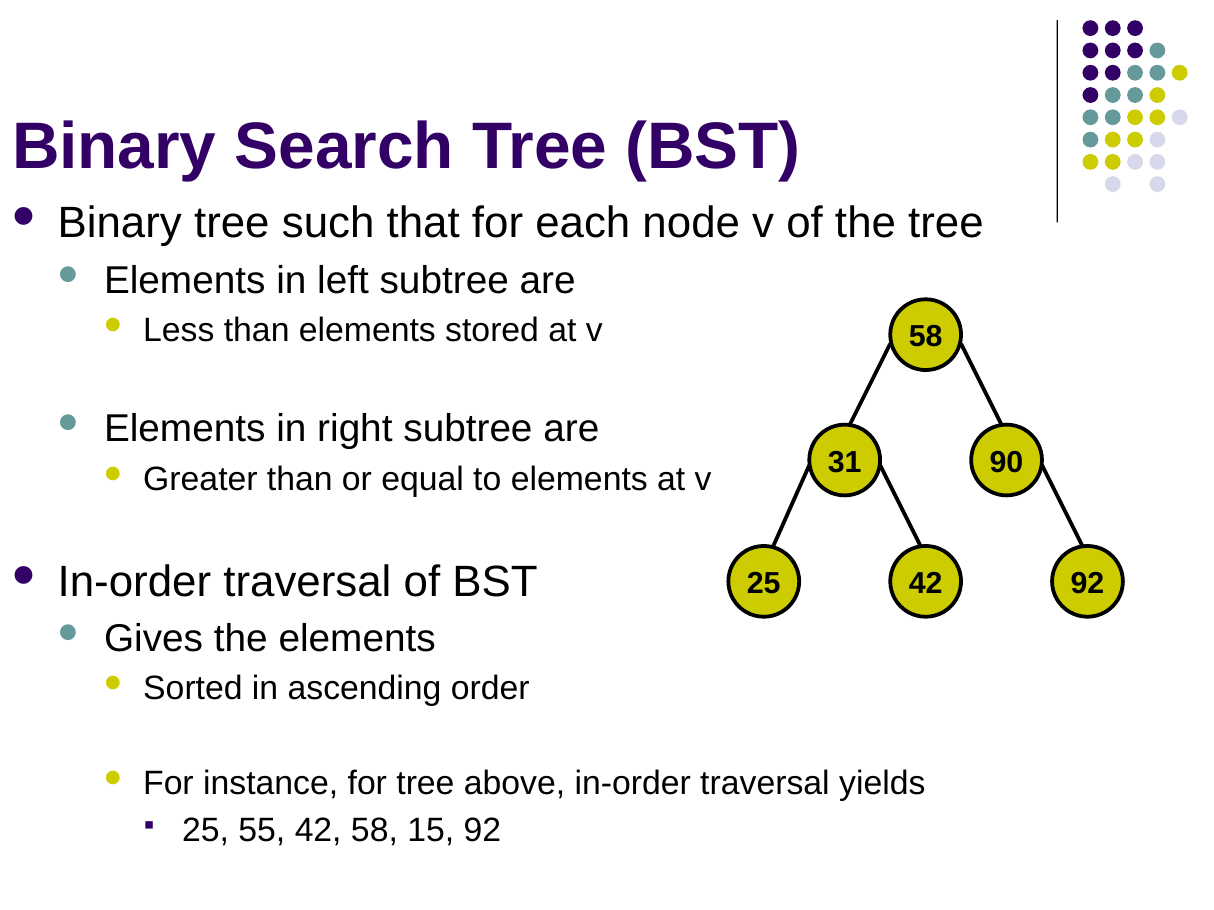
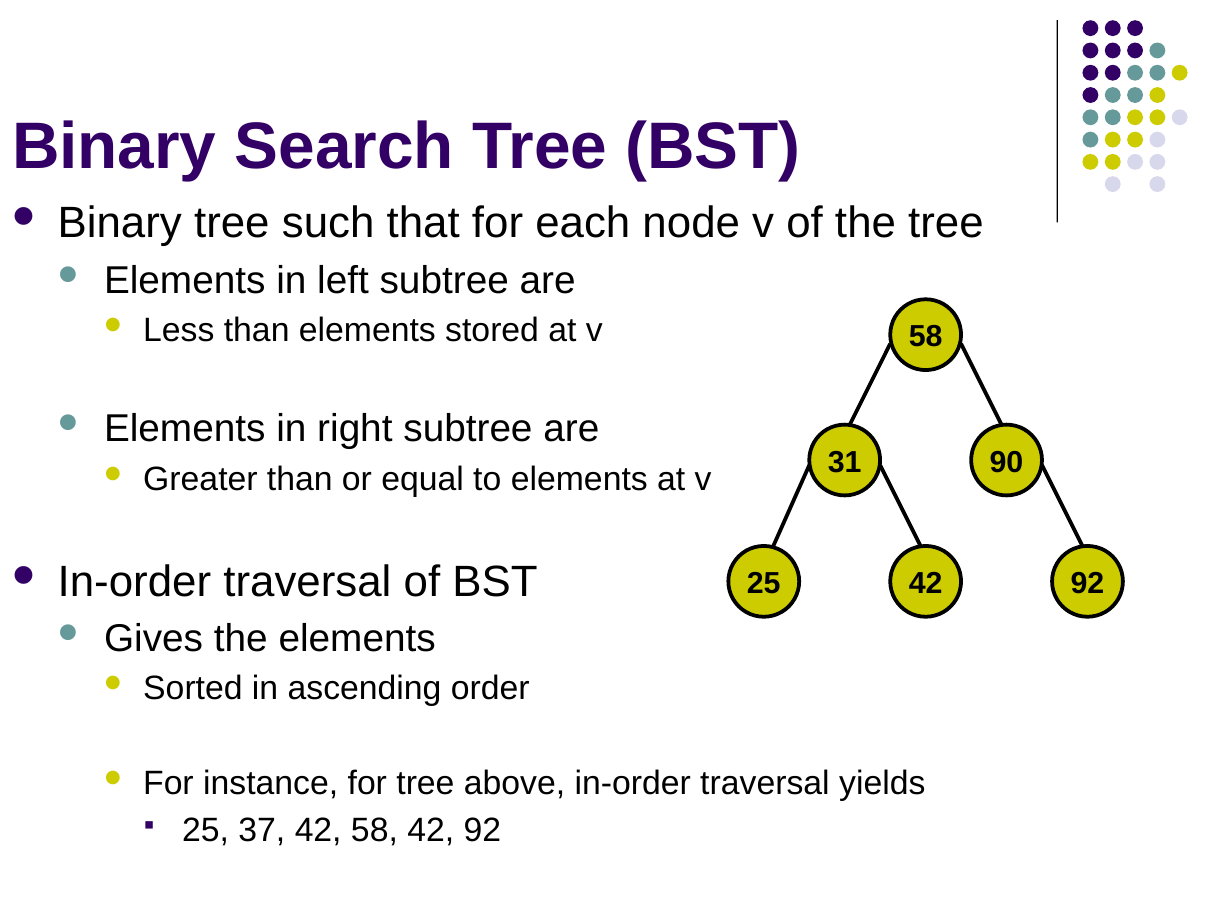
55: 55 -> 37
58 15: 15 -> 42
